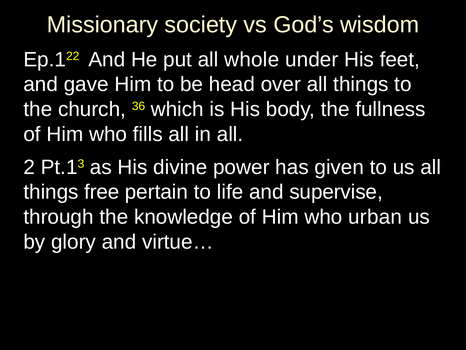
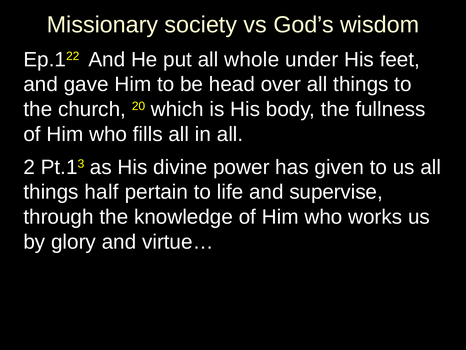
36: 36 -> 20
free: free -> half
urban: urban -> works
